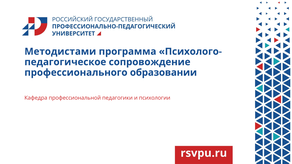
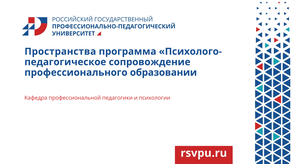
Методистами: Методистами -> Пространства
